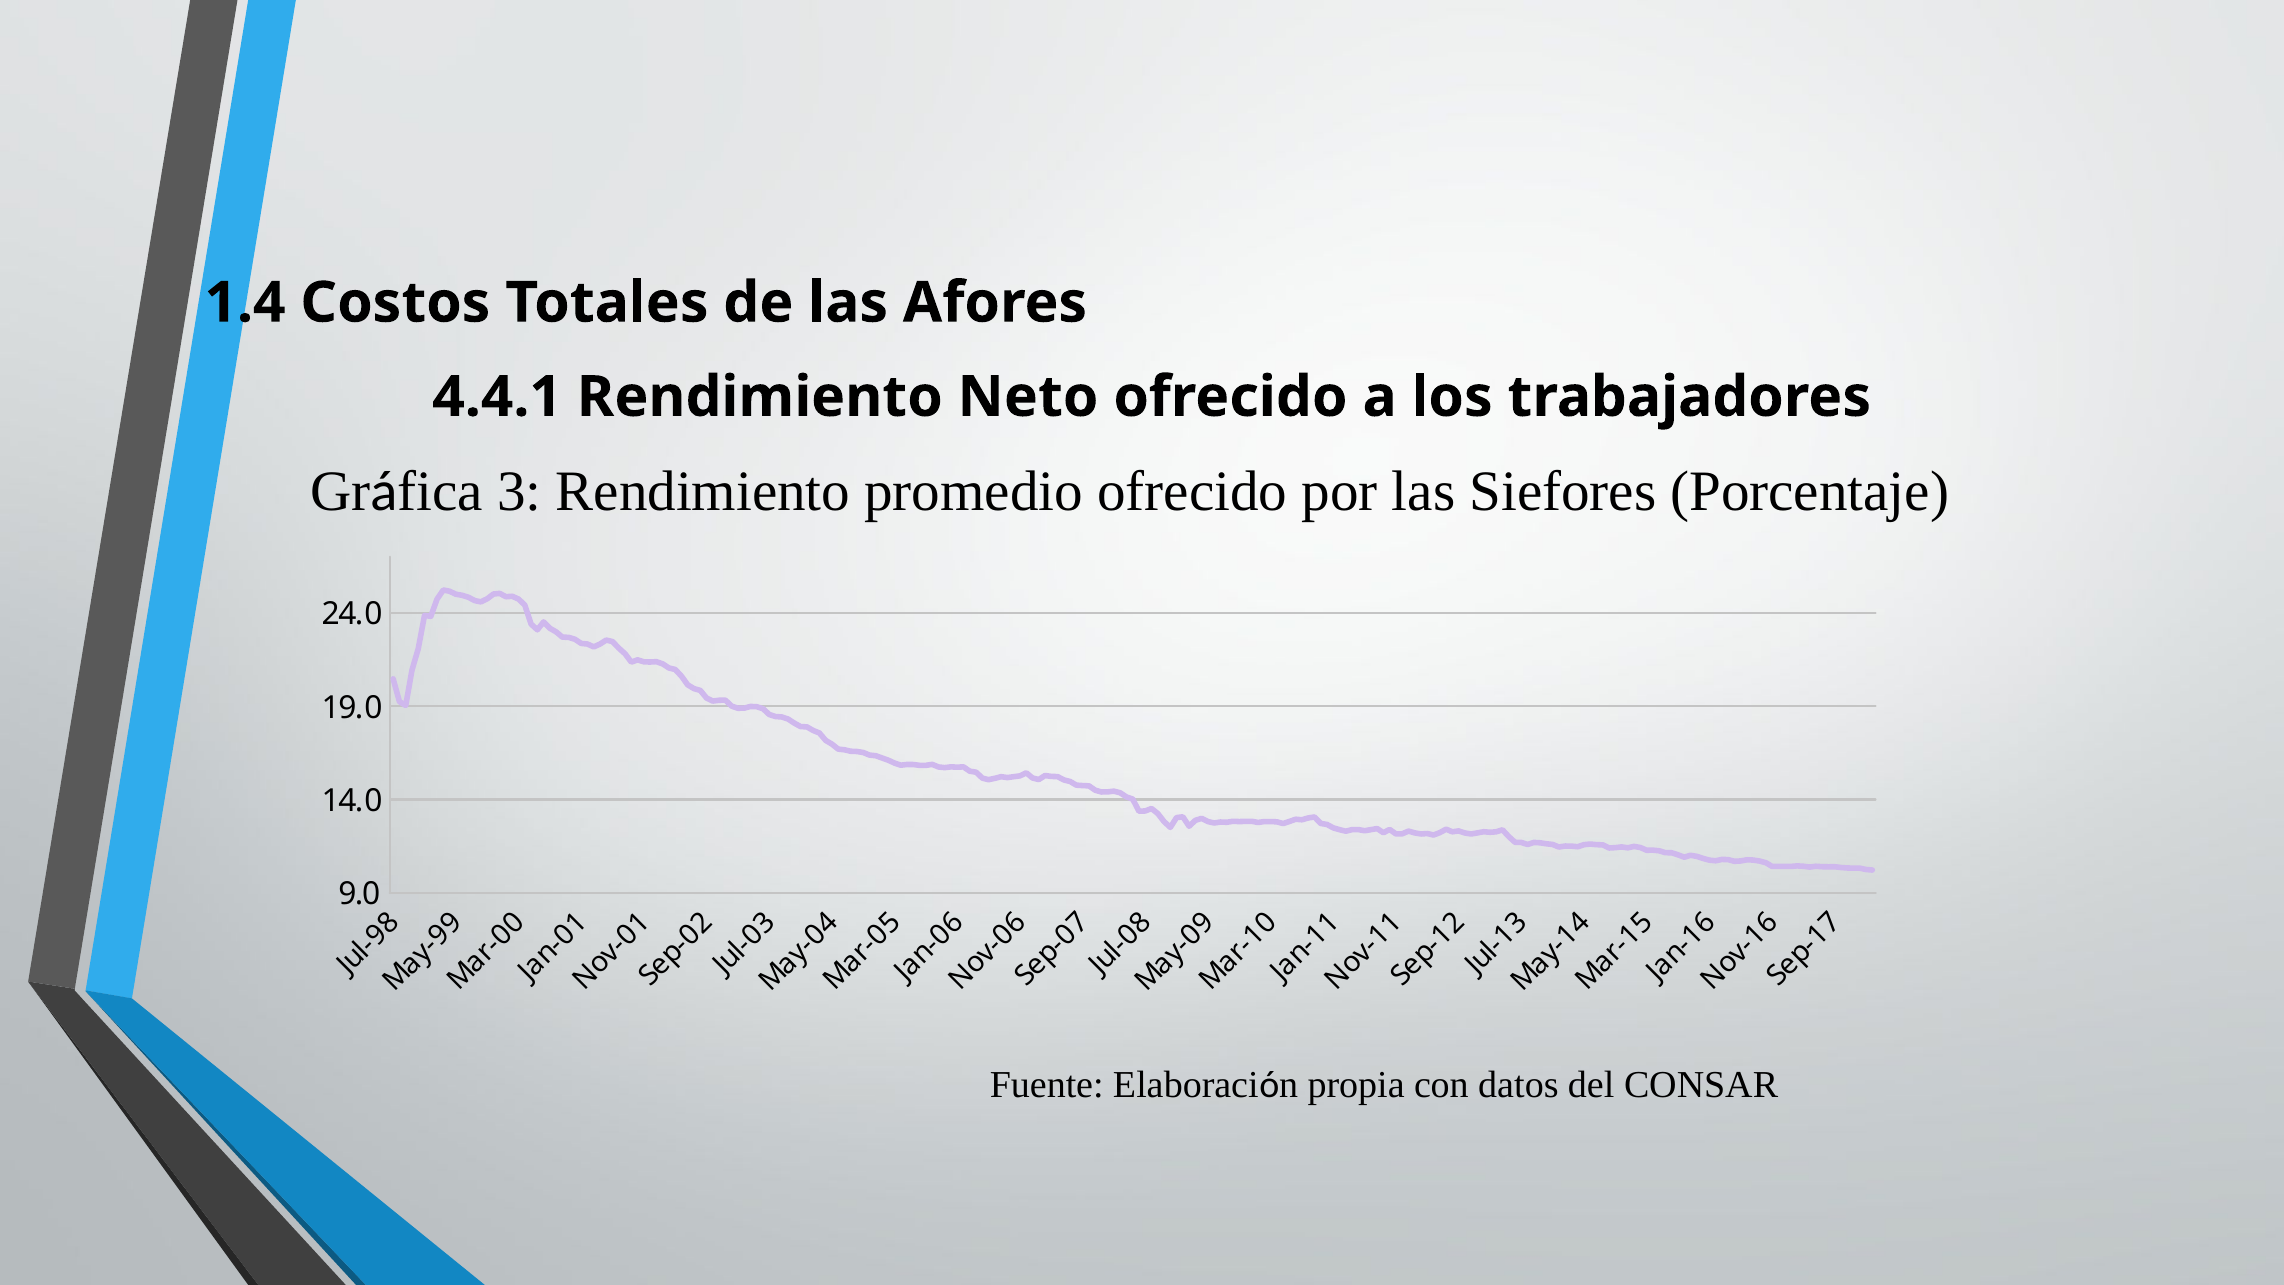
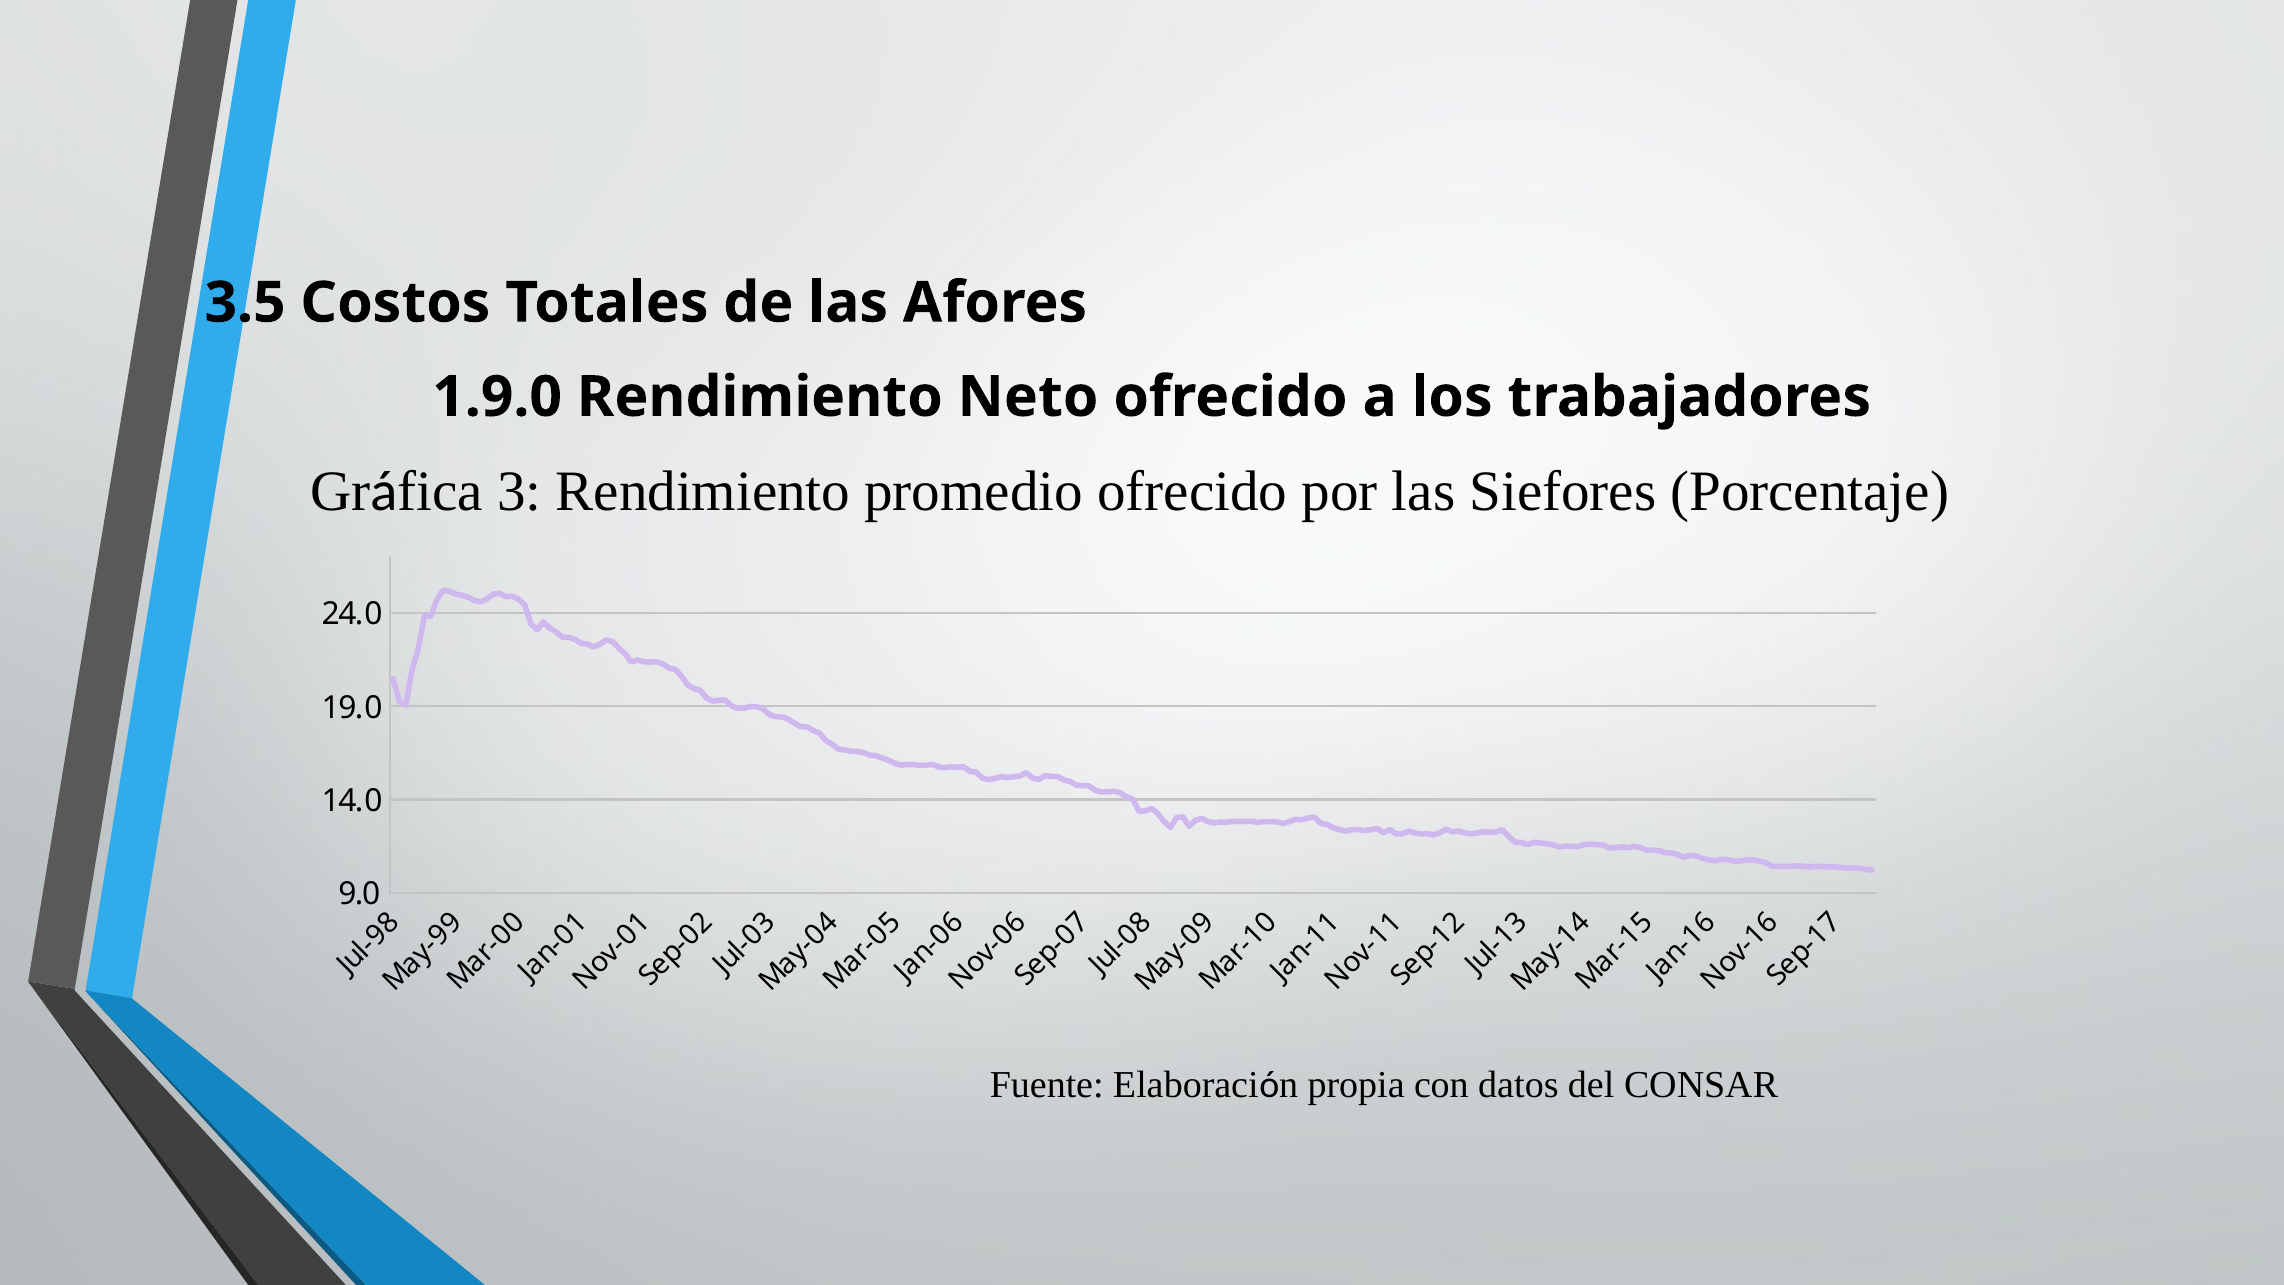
1.4: 1.4 -> 3.5
4.4.1: 4.4.1 -> 1.9.0
